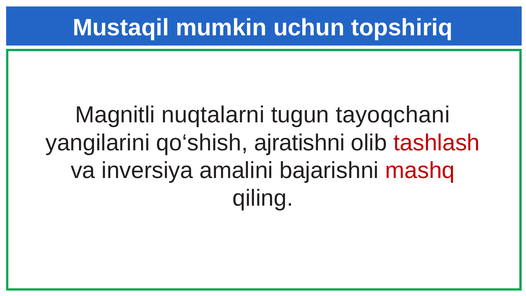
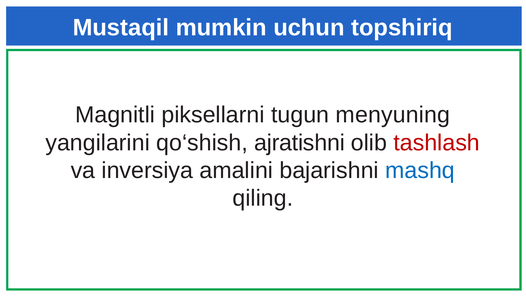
nuqtalarni: nuqtalarni -> piksellarni
tayoqchani: tayoqchani -> menyuning
mashq colour: red -> blue
